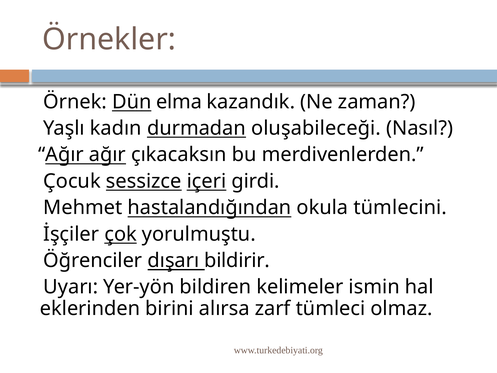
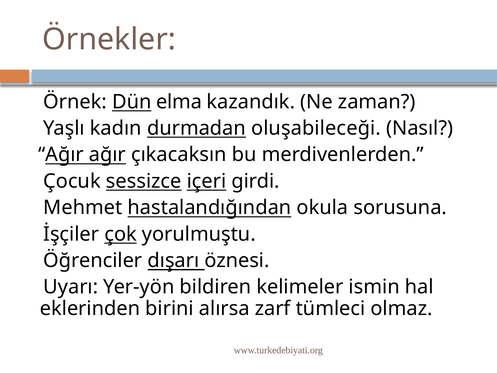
tümlecini: tümlecini -> sorusuna
bildirir: bildirir -> öznesi
